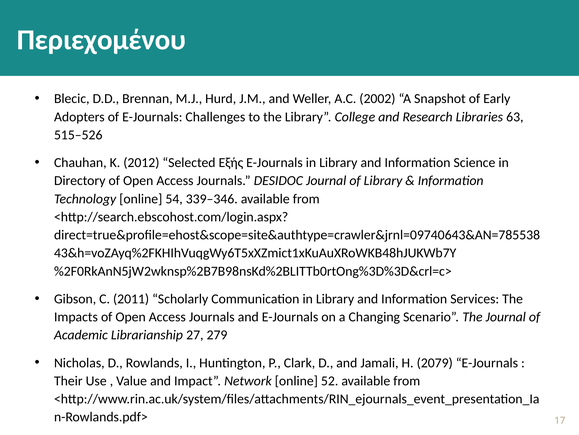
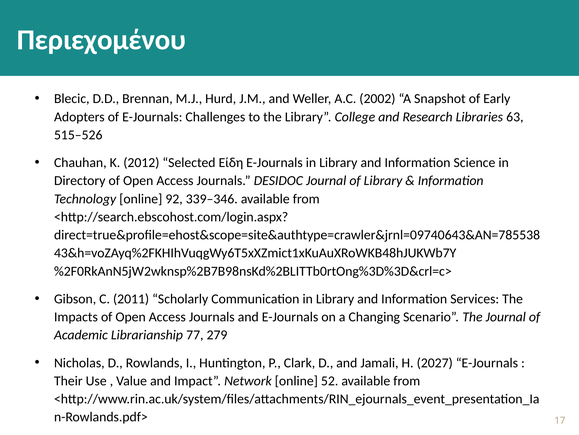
Εξής: Εξής -> Είδη
54: 54 -> 92
27: 27 -> 77
2079: 2079 -> 2027
